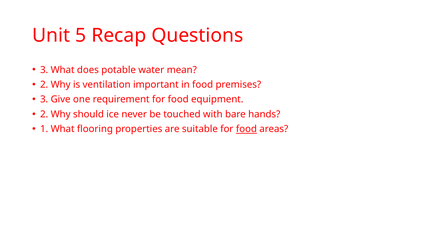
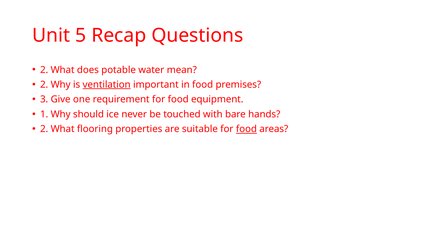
3 at (44, 70): 3 -> 2
ventilation underline: none -> present
2 at (44, 114): 2 -> 1
1 at (44, 129): 1 -> 2
